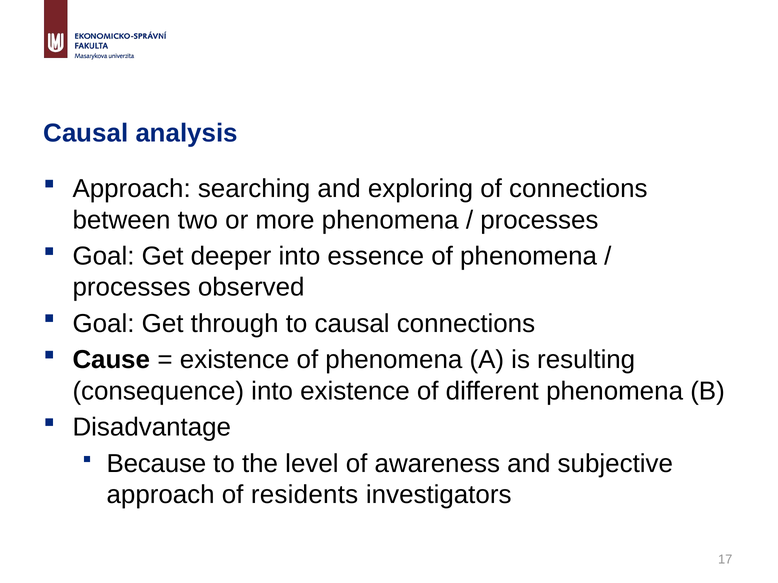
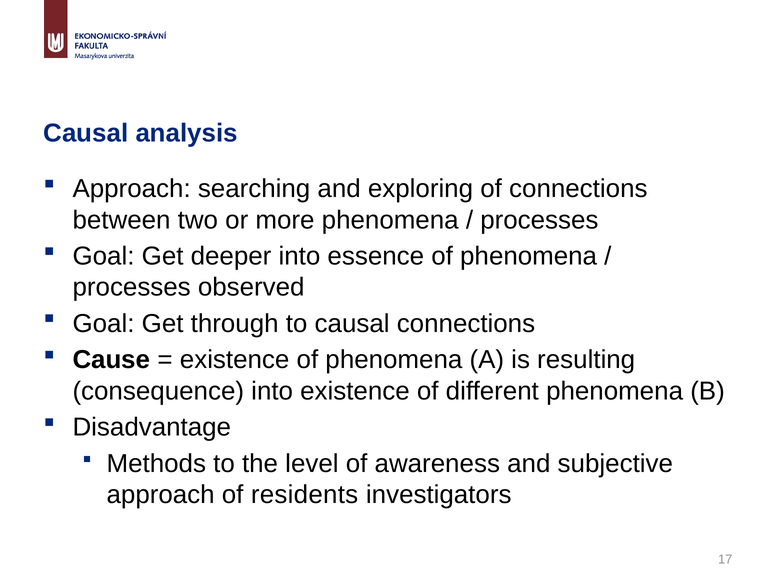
Because: Because -> Methods
